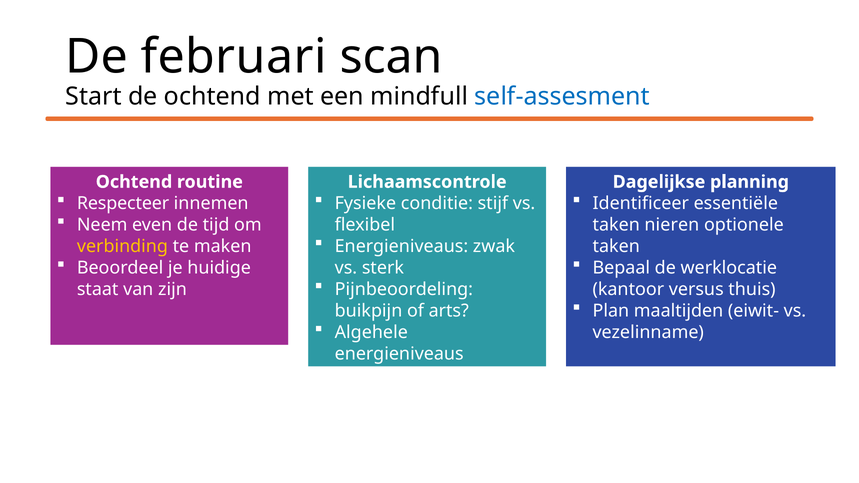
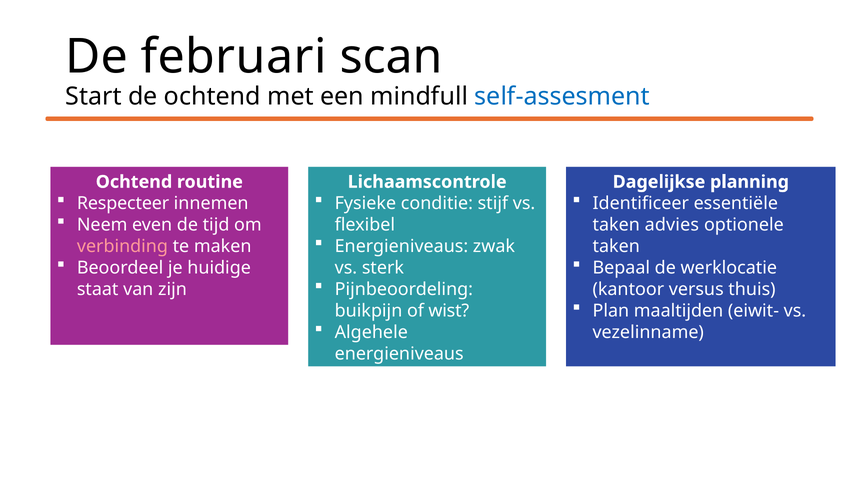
nieren: nieren -> advies
verbinding colour: yellow -> pink
arts: arts -> wist
